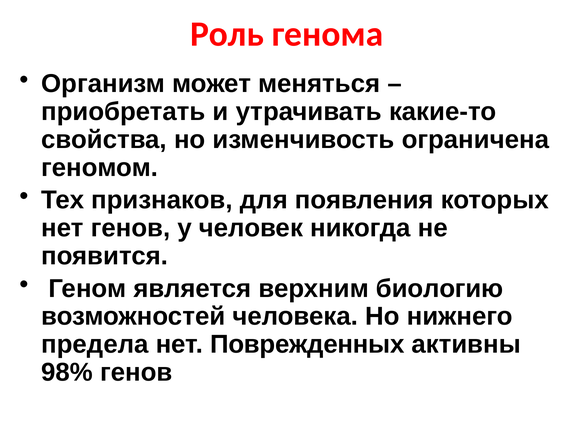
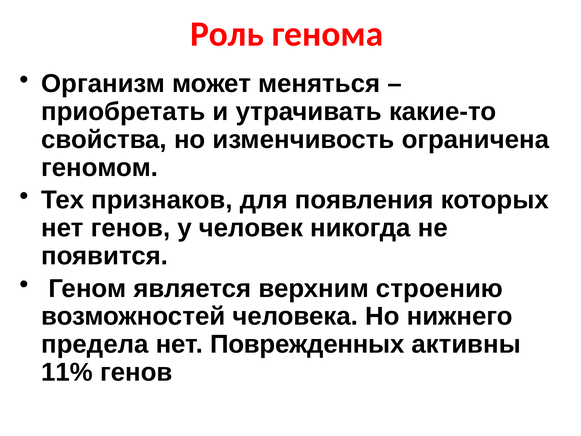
биологию: биологию -> строению
98%: 98% -> 11%
